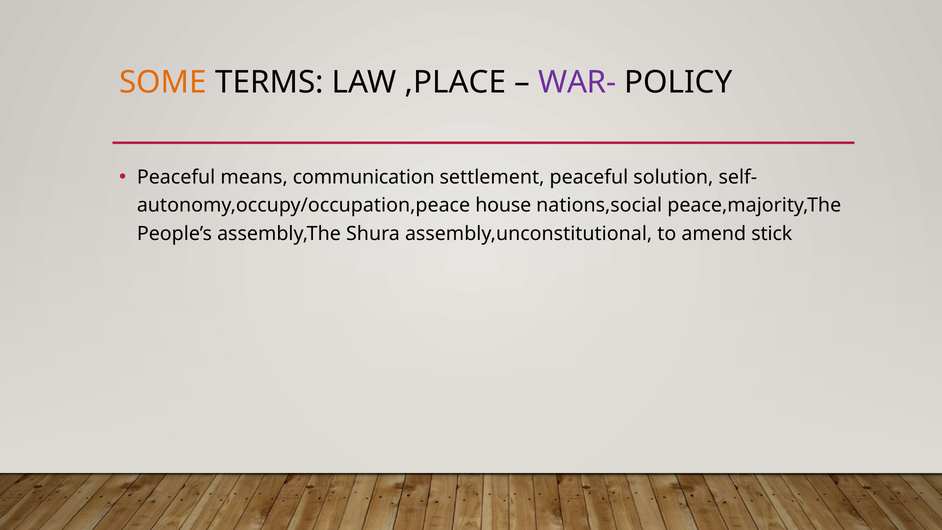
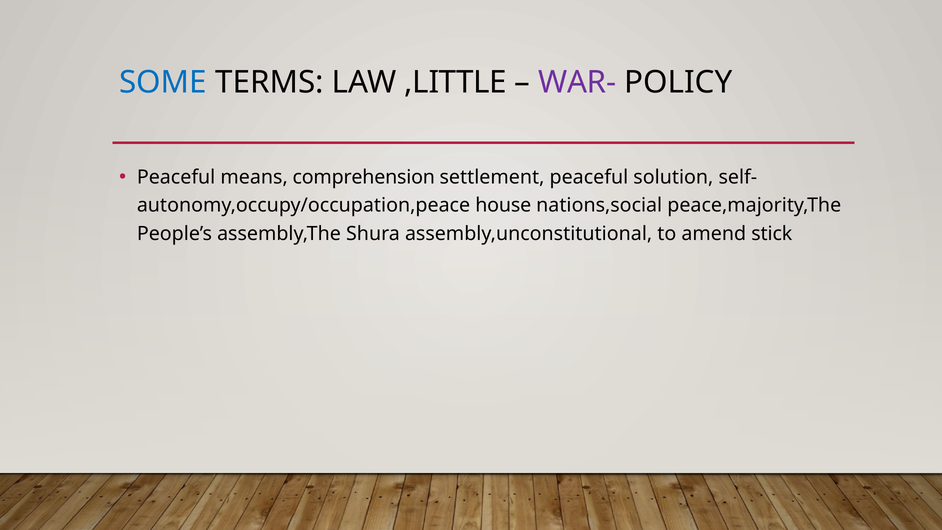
SOME colour: orange -> blue
,PLACE: ,PLACE -> ,LITTLE
communication: communication -> comprehension
